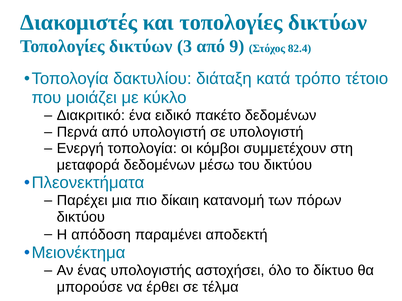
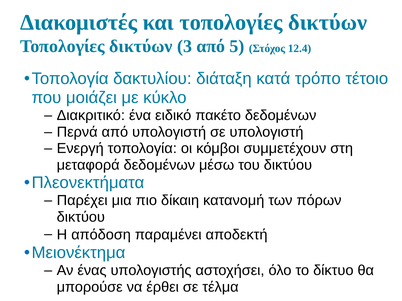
9: 9 -> 5
82.4: 82.4 -> 12.4
